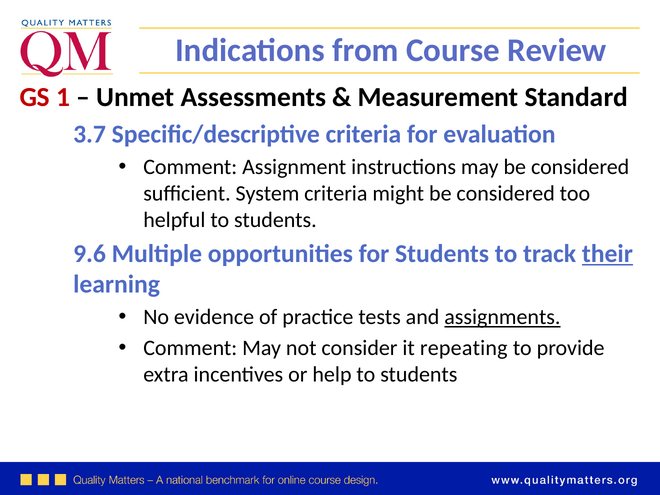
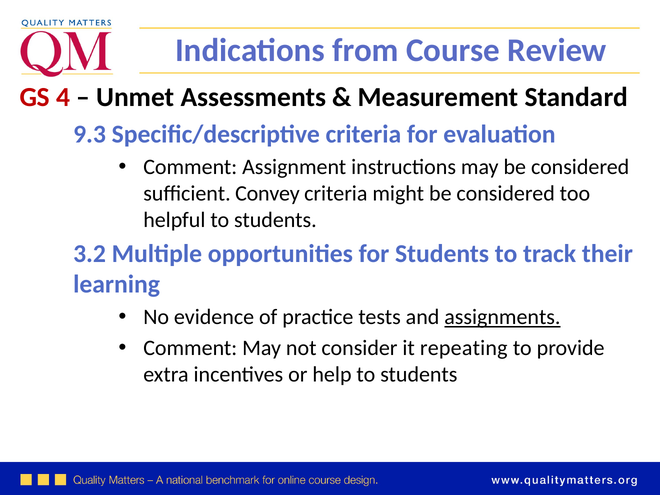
1: 1 -> 4
3.7: 3.7 -> 9.3
System: System -> Convey
9.6: 9.6 -> 3.2
their underline: present -> none
